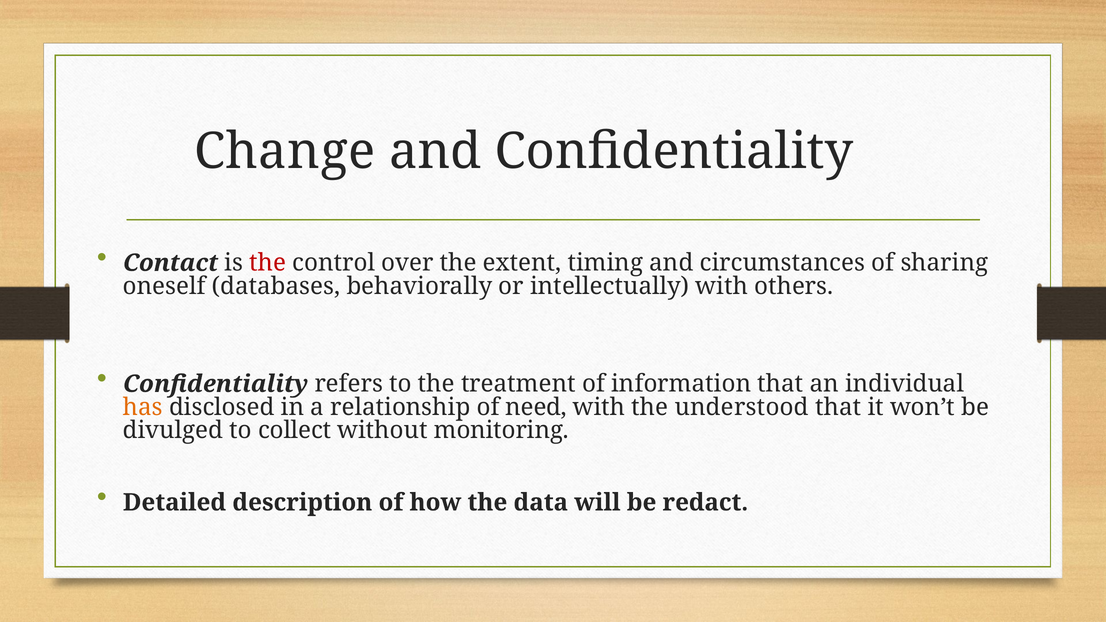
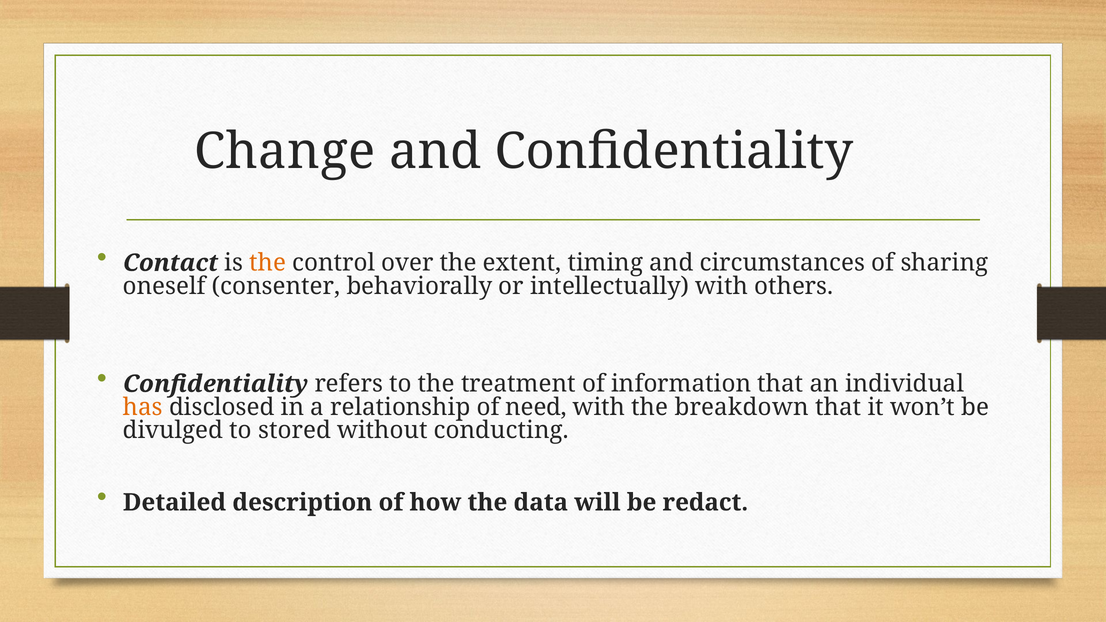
the at (268, 263) colour: red -> orange
databases: databases -> consenter
understood: understood -> breakdown
collect: collect -> stored
monitoring: monitoring -> conducting
